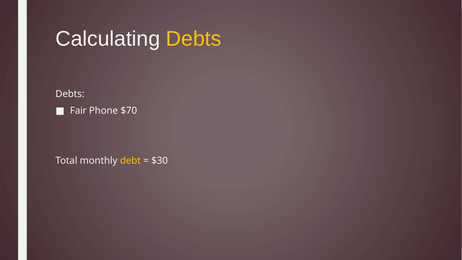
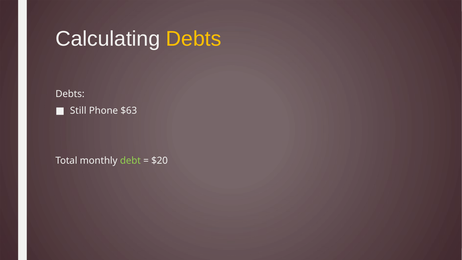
Fair: Fair -> Still
$70: $70 -> $63
debt colour: yellow -> light green
$30: $30 -> $20
